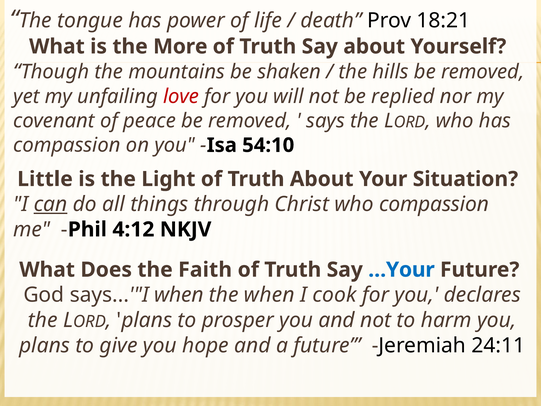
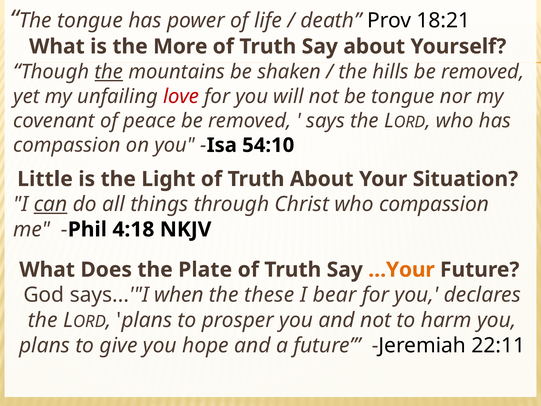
the at (109, 72) underline: none -> present
be replied: replied -> tongue
4:12: 4:12 -> 4:18
Faith: Faith -> Plate
…Your colour: blue -> orange
the when: when -> these
cook: cook -> bear
24:11: 24:11 -> 22:11
